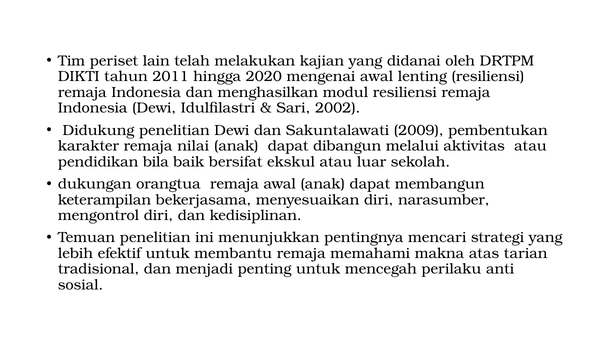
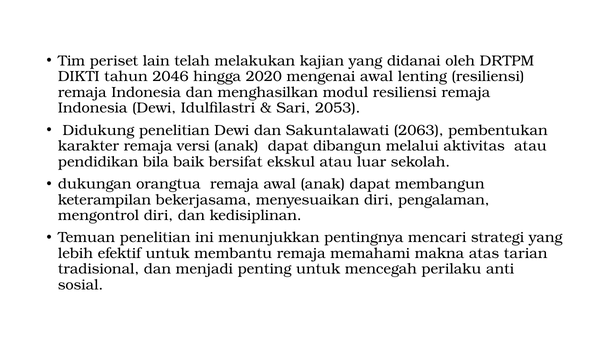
2011: 2011 -> 2046
2002: 2002 -> 2053
2009: 2009 -> 2063
nilai: nilai -> versi
narasumber: narasumber -> pengalaman
